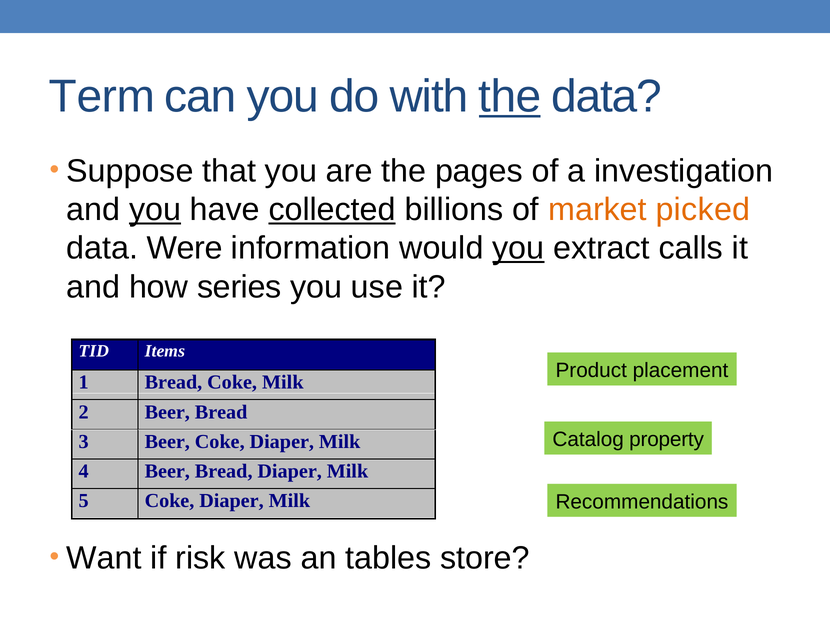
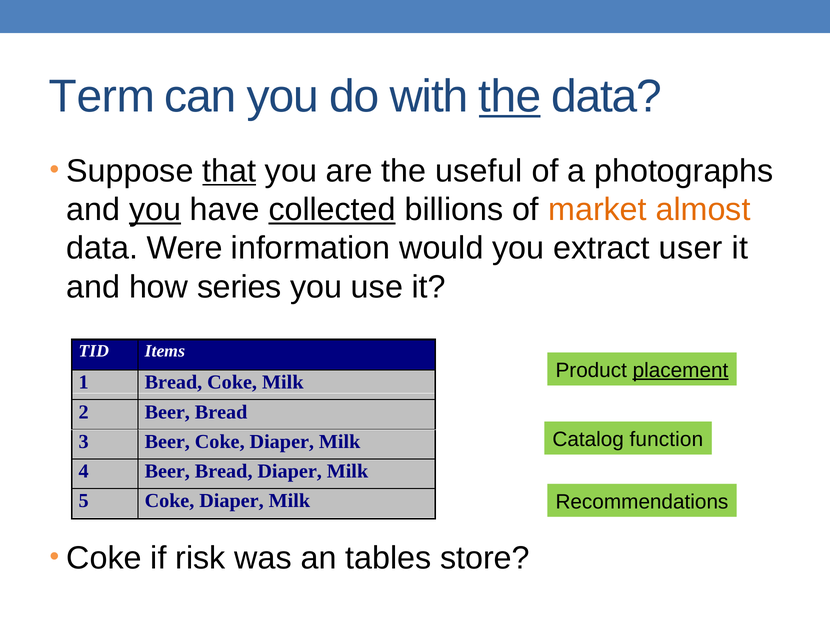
that underline: none -> present
pages: pages -> useful
investigation: investigation -> photographs
picked: picked -> almost
you at (518, 249) underline: present -> none
calls: calls -> user
placement underline: none -> present
property: property -> function
Want at (104, 559): Want -> Coke
